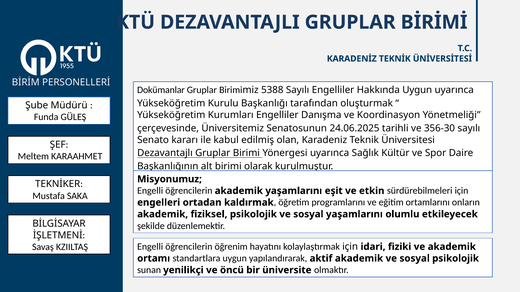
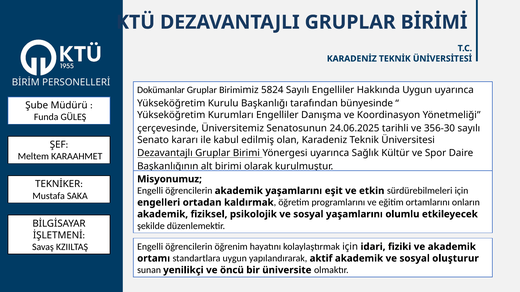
5388: 5388 -> 5824
oluşturmak: oluşturmak -> bünyesinde
sosyal psikolojik: psikolojik -> oluşturur
